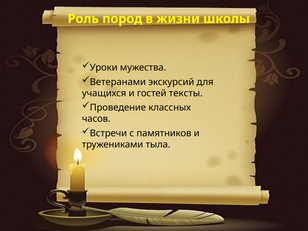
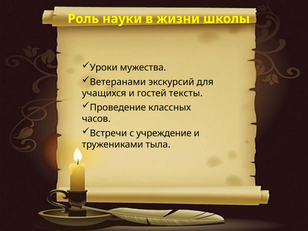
пород: пород -> науки
памятников: памятников -> учреждение
